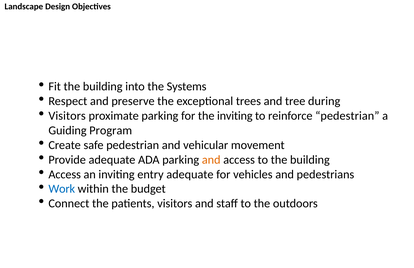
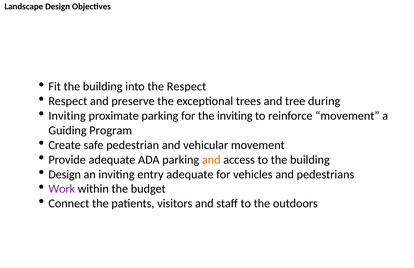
the Systems: Systems -> Respect
Visitors at (67, 116): Visitors -> Inviting
reinforce pedestrian: pedestrian -> movement
Access at (65, 174): Access -> Design
Work colour: blue -> purple
